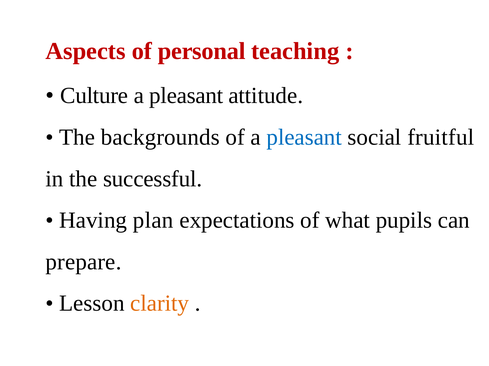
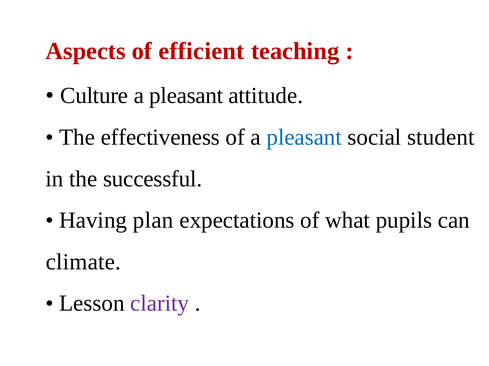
personal: personal -> efficient
backgrounds: backgrounds -> effectiveness
fruitful: fruitful -> student
prepare: prepare -> climate
clarity colour: orange -> purple
